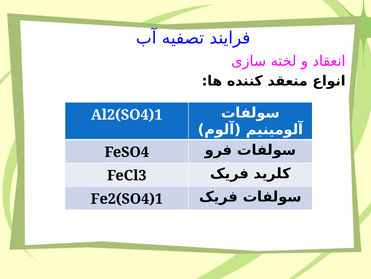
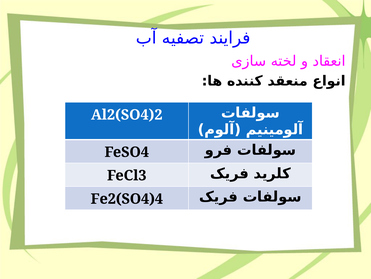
Al2(SO4)1: Al2(SO4)1 -> Al2(SO4)2
Fe2(SO4)1: Fe2(SO4)1 -> Fe2(SO4)4
